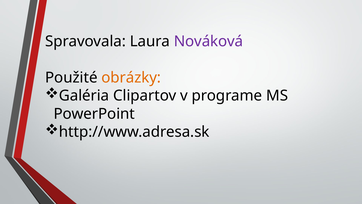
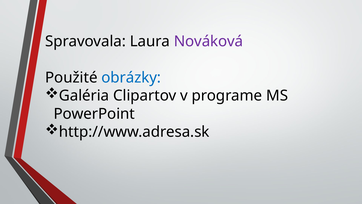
obrázky colour: orange -> blue
